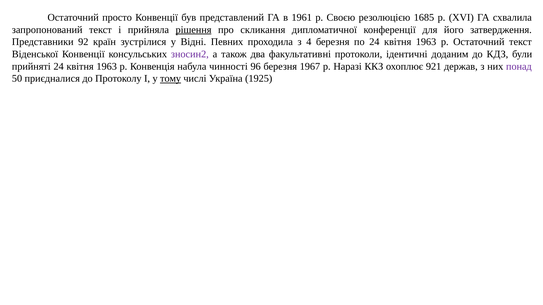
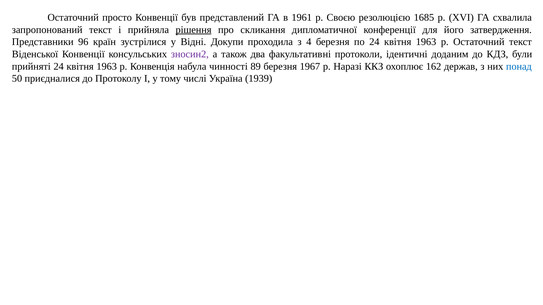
92: 92 -> 96
Певних: Певних -> Докупи
96: 96 -> 89
921: 921 -> 162
понад colour: purple -> blue
тому underline: present -> none
1925: 1925 -> 1939
